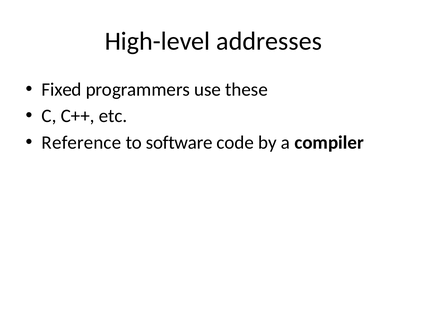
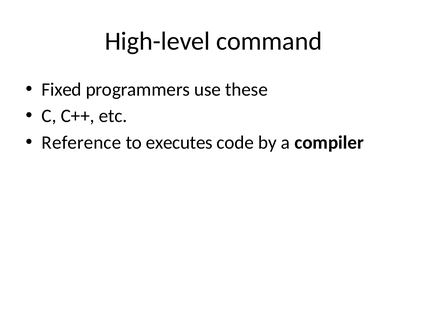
addresses: addresses -> command
software: software -> executes
